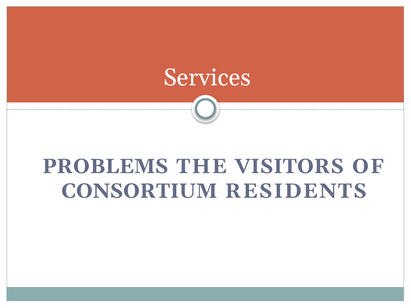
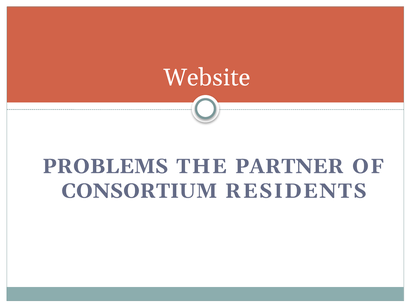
Services: Services -> Website
VISITORS: VISITORS -> PARTNER
